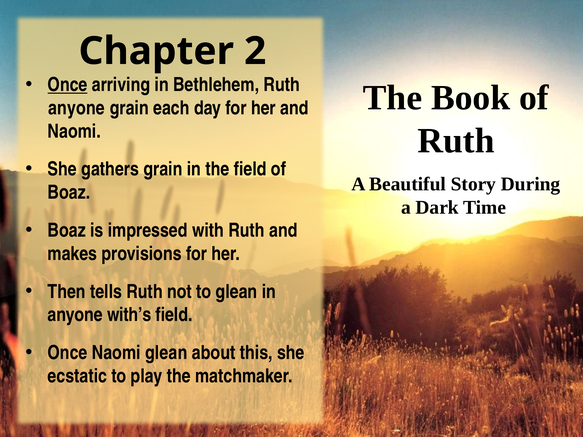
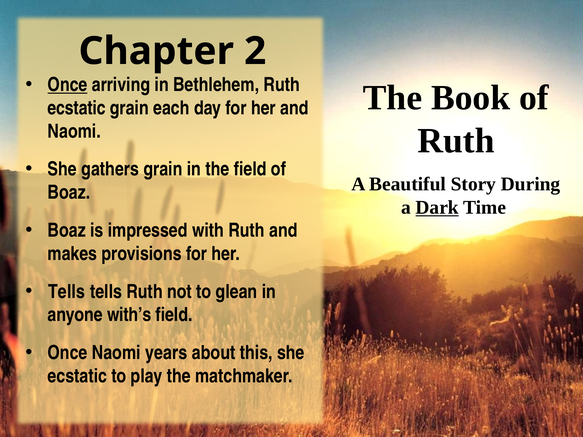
anyone at (76, 108): anyone -> ecstatic
Dark underline: none -> present
Then at (67, 292): Then -> Tells
Naomi glean: glean -> years
